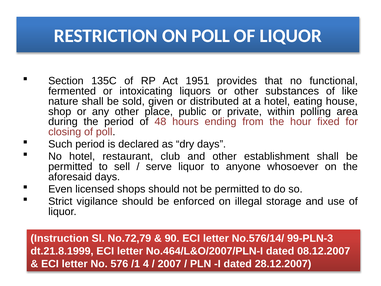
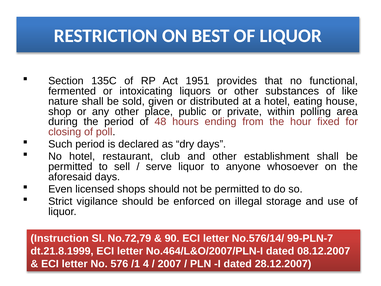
ON POLL: POLL -> BEST
99-PLN-3: 99-PLN-3 -> 99-PLN-7
